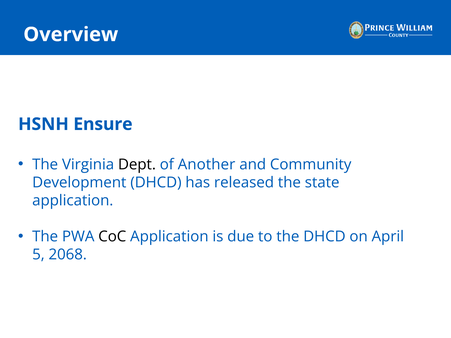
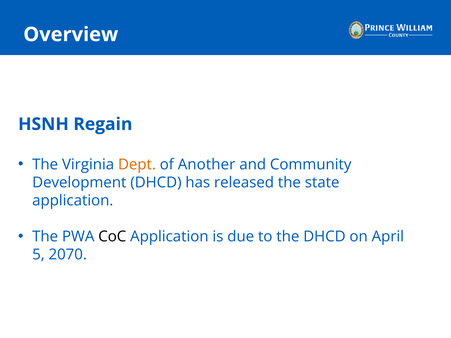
Ensure: Ensure -> Regain
Dept colour: black -> orange
2068: 2068 -> 2070
